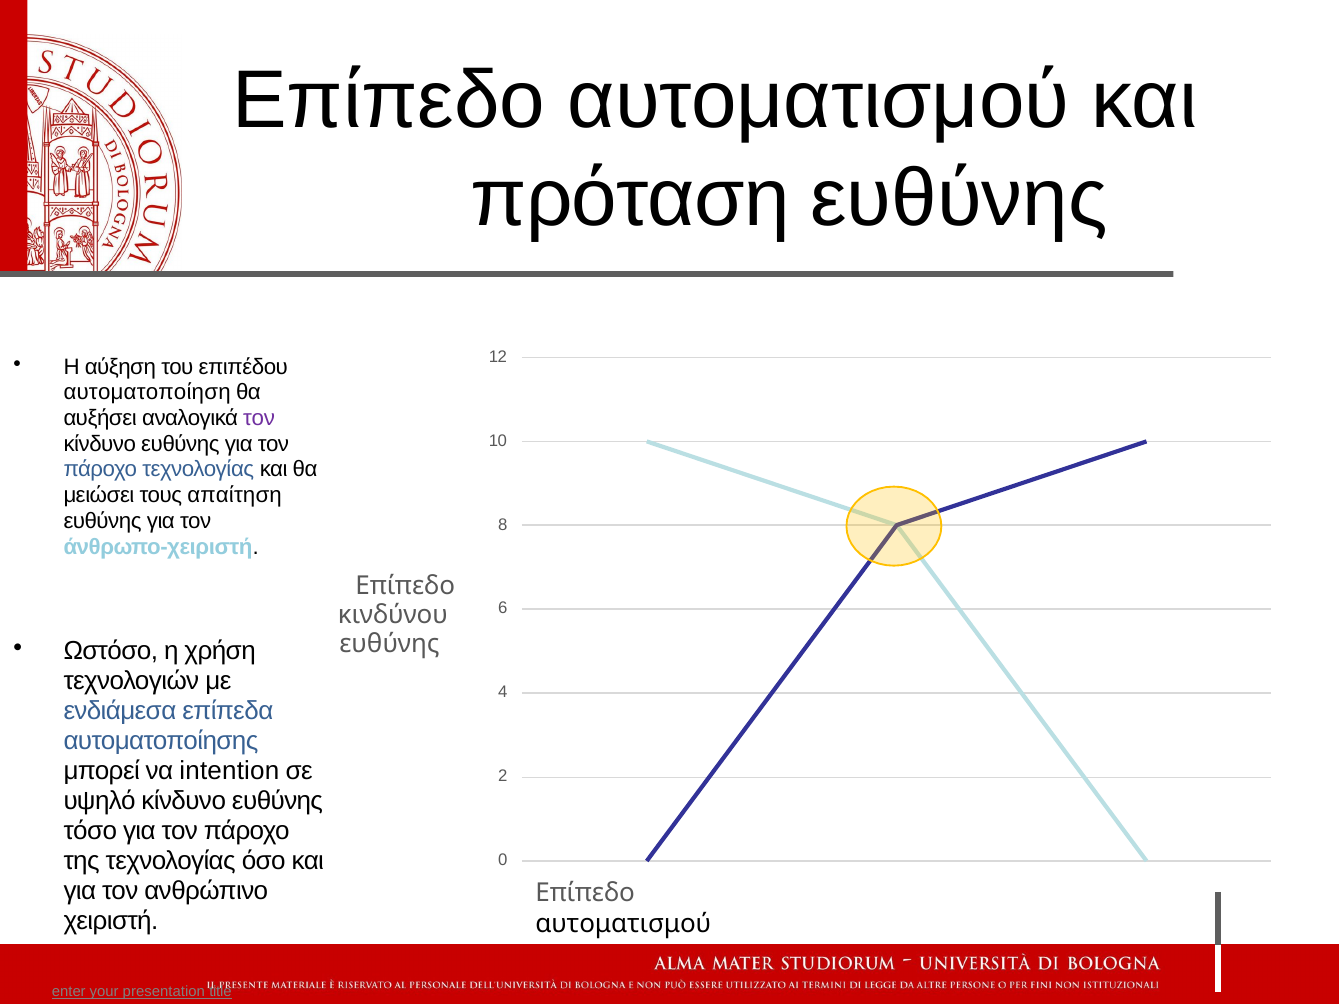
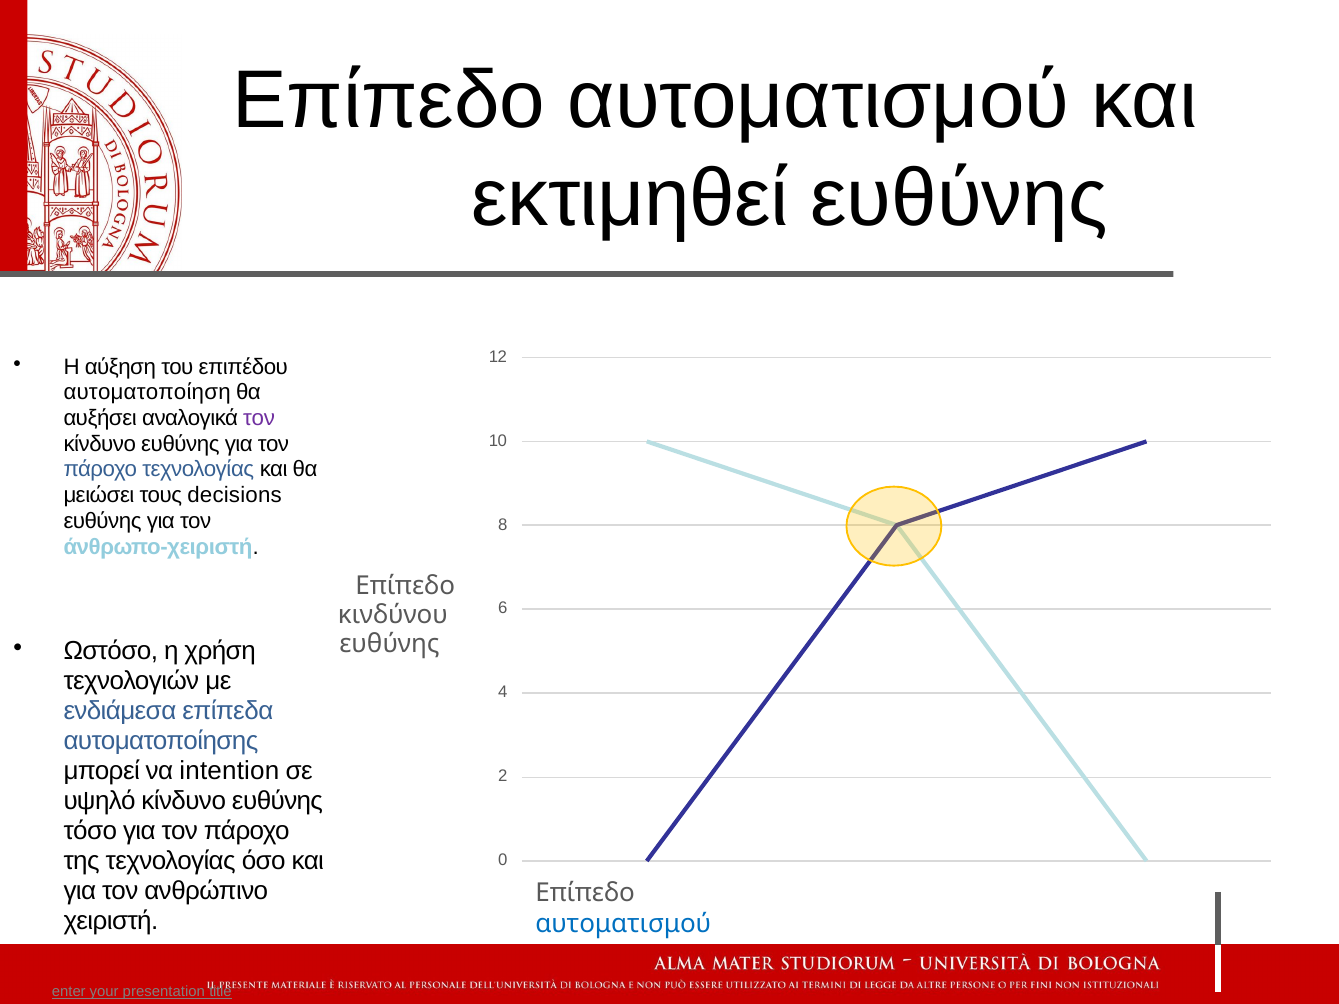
πρόταση: πρόταση -> εκτιμηθεί
απαίτηση: απαίτηση -> decisions
αυτοματισμού at (623, 924) colour: black -> blue
